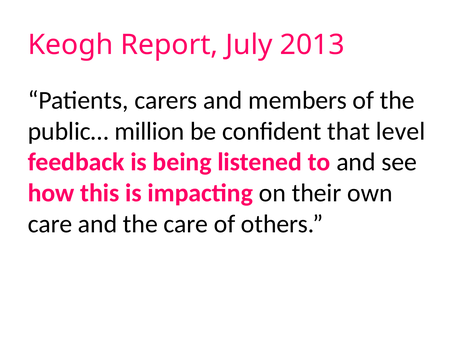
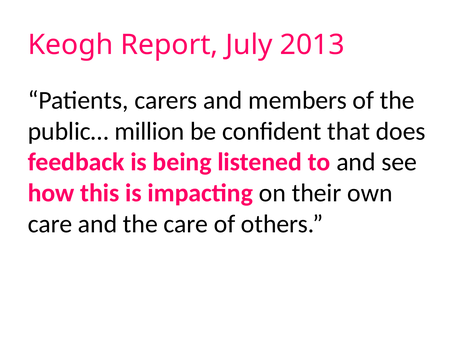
level: level -> does
